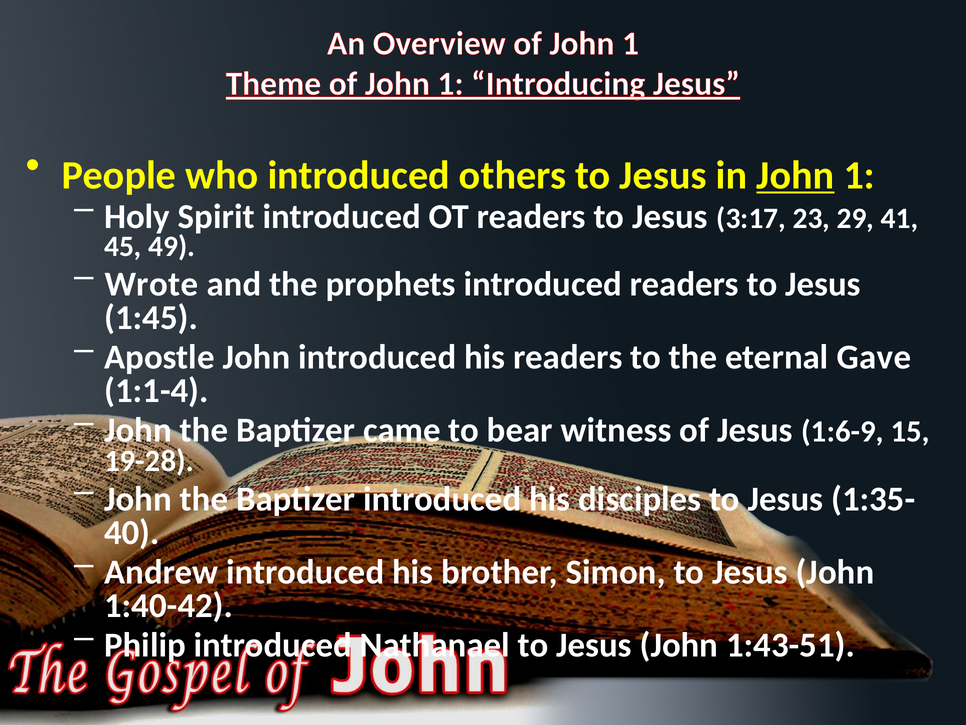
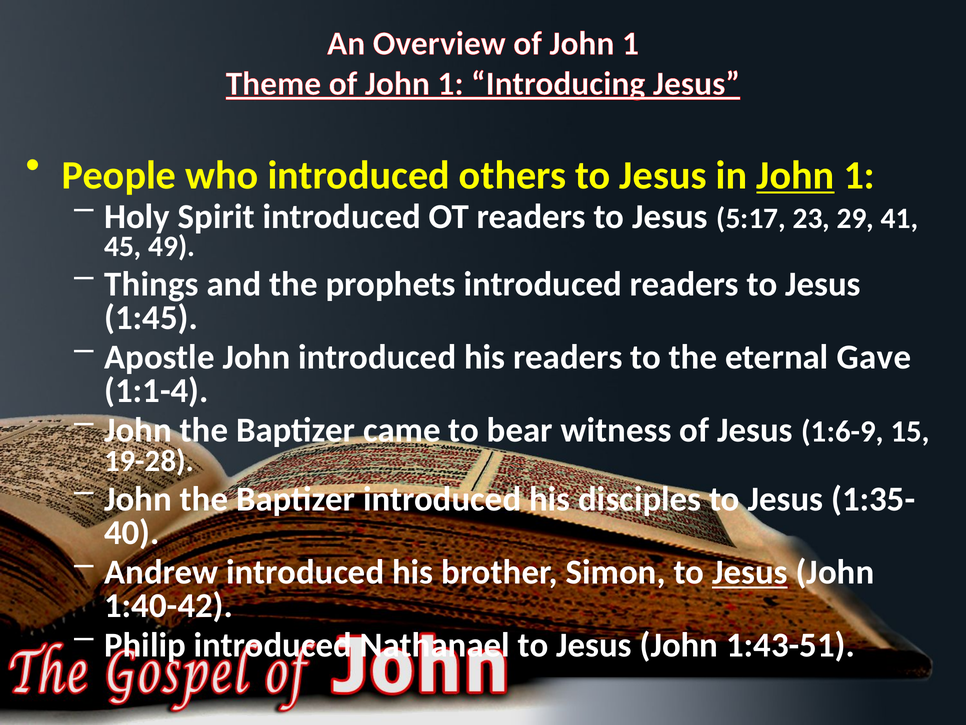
3:17: 3:17 -> 5:17
Wrote: Wrote -> Things
Jesus at (750, 572) underline: none -> present
